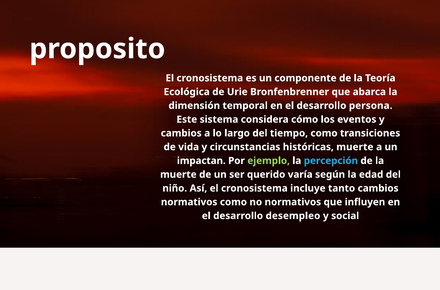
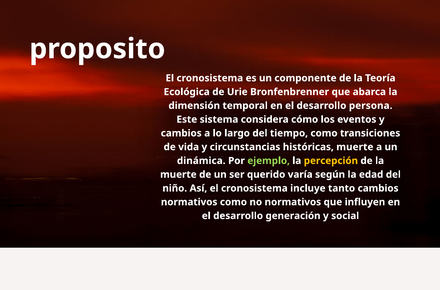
impactan: impactan -> dinámica
percepción colour: light blue -> yellow
desempleo: desempleo -> generación
